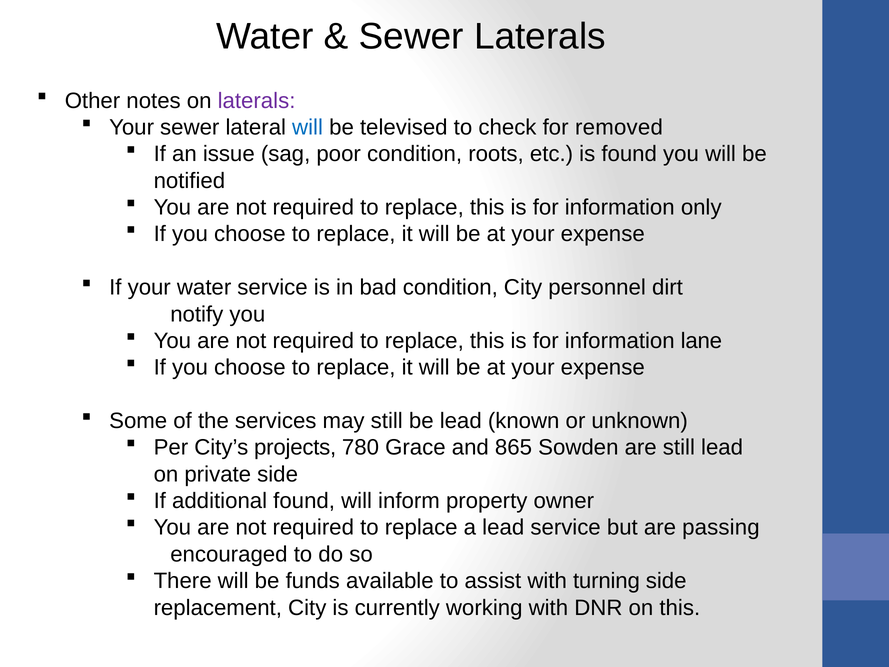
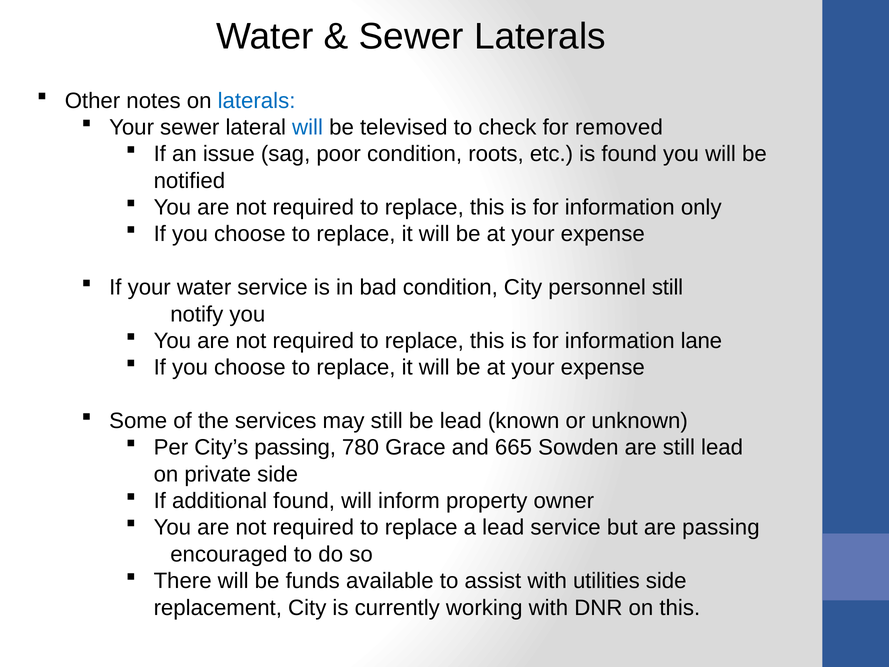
laterals at (257, 101) colour: purple -> blue
personnel dirt: dirt -> still
City’s projects: projects -> passing
865: 865 -> 665
turning: turning -> utilities
